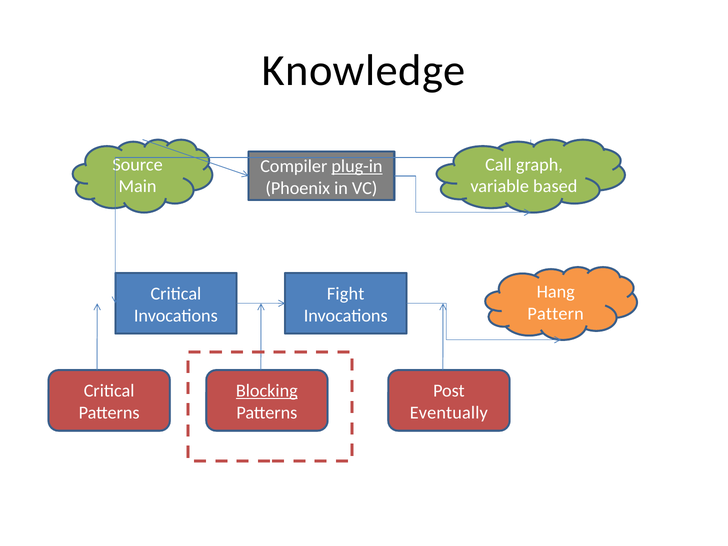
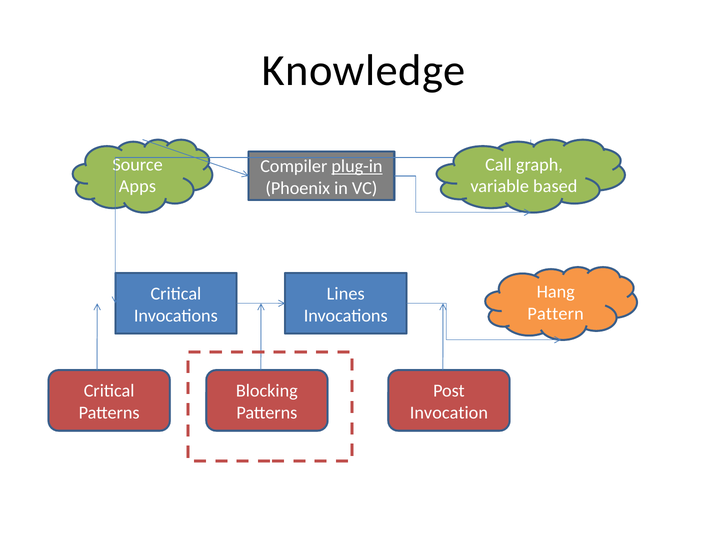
Main: Main -> Apps
Fight: Fight -> Lines
Blocking underline: present -> none
Eventually: Eventually -> Invocation
